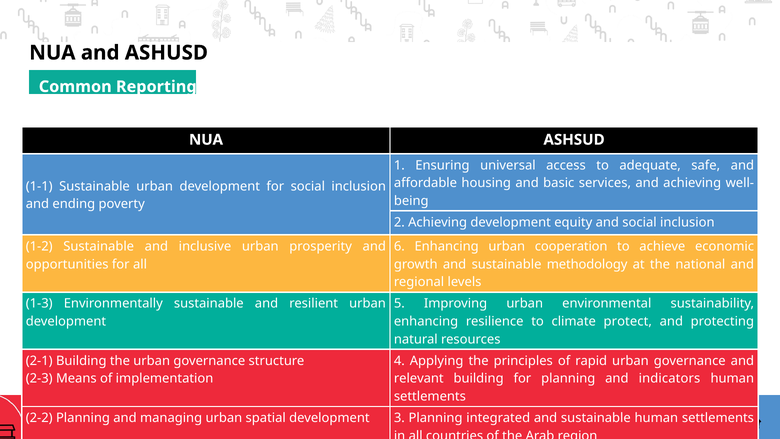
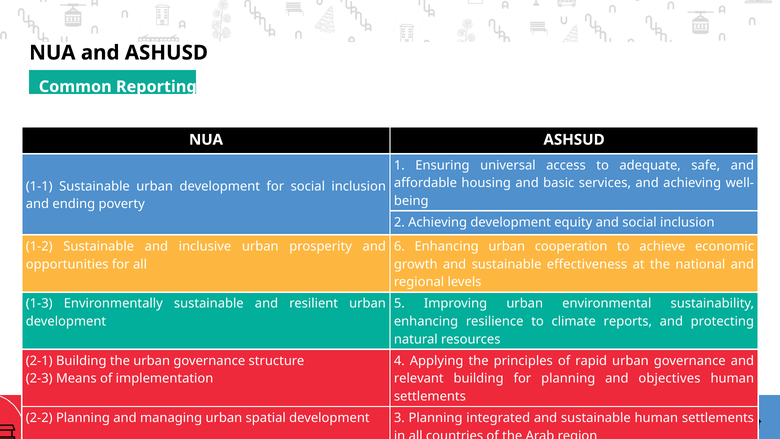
methodology: methodology -> effectiveness
protect: protect -> reports
indicators: indicators -> objectives
